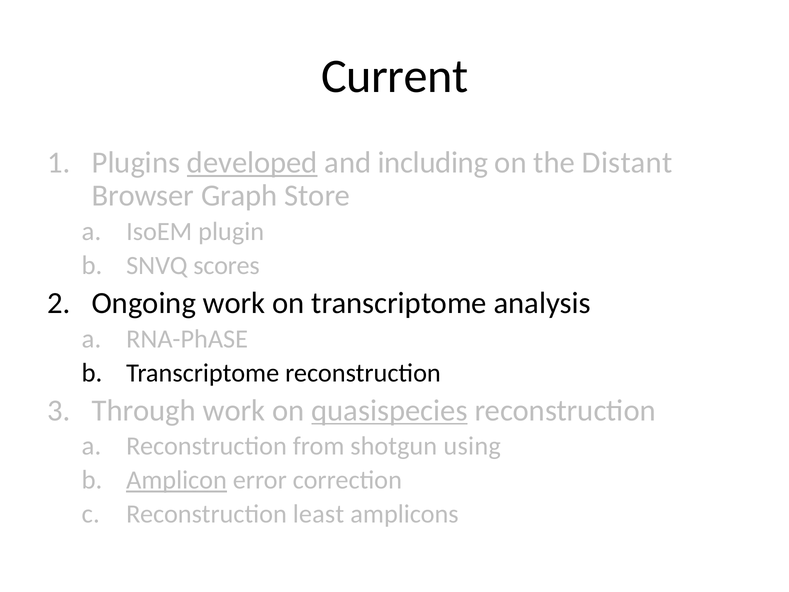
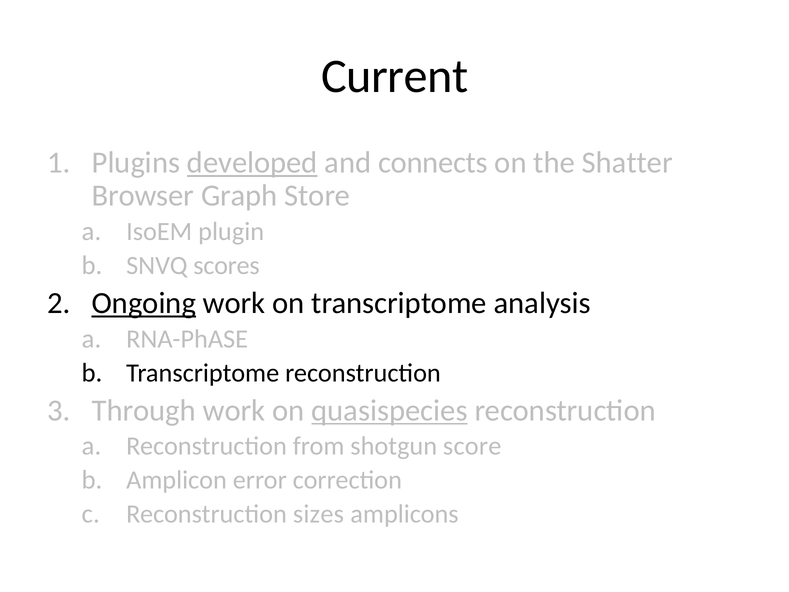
including: including -> connects
Distant: Distant -> Shatter
Ongoing underline: none -> present
using: using -> score
Amplicon underline: present -> none
least: least -> sizes
